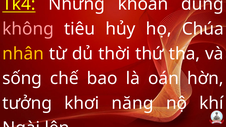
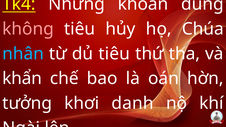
nhân colour: yellow -> light blue
dủ thời: thời -> tiêu
sống: sống -> khẩn
năng: năng -> danh
